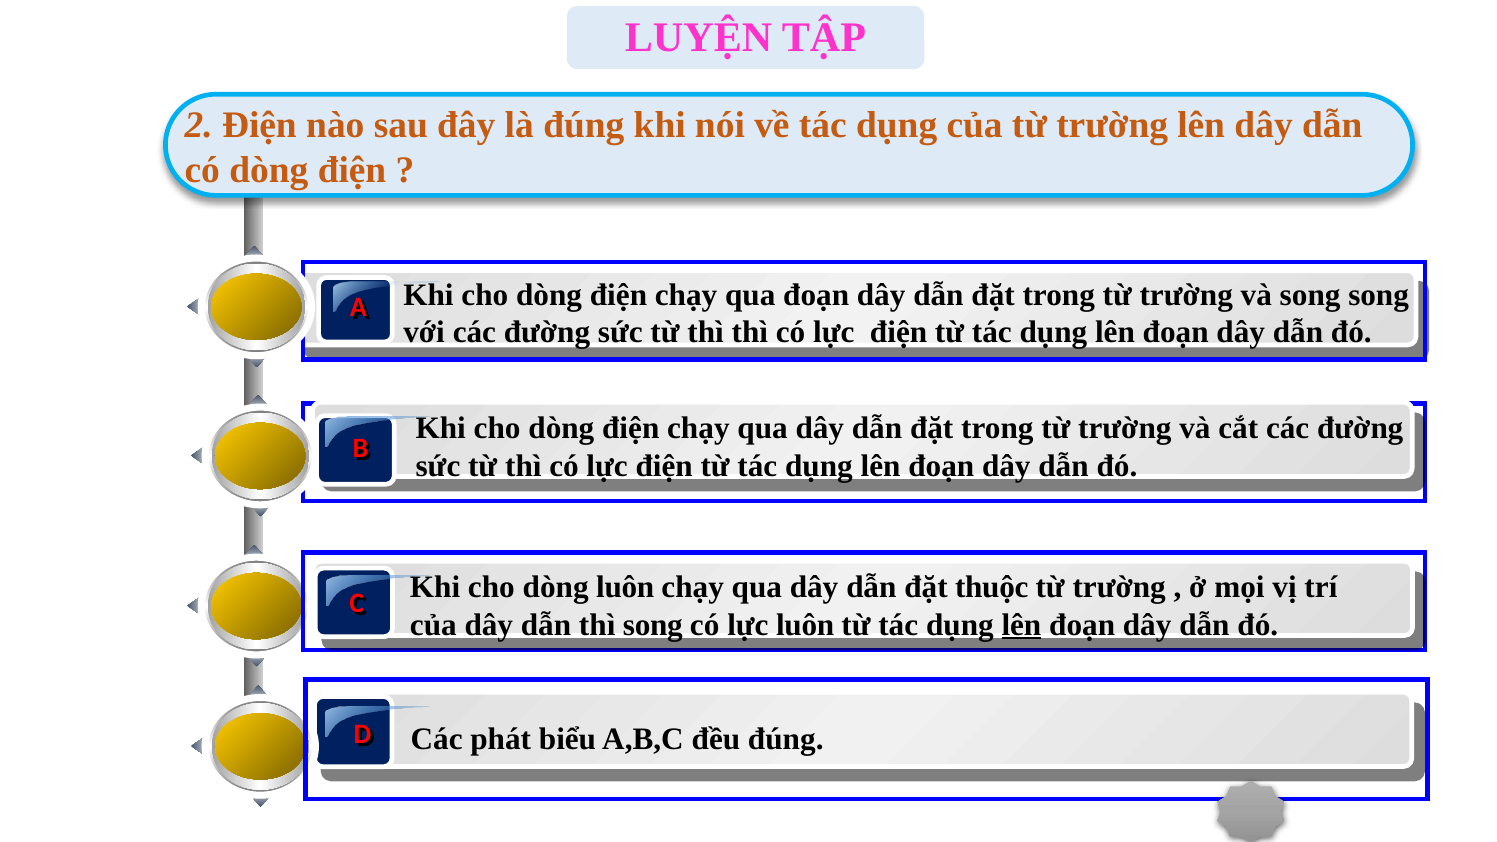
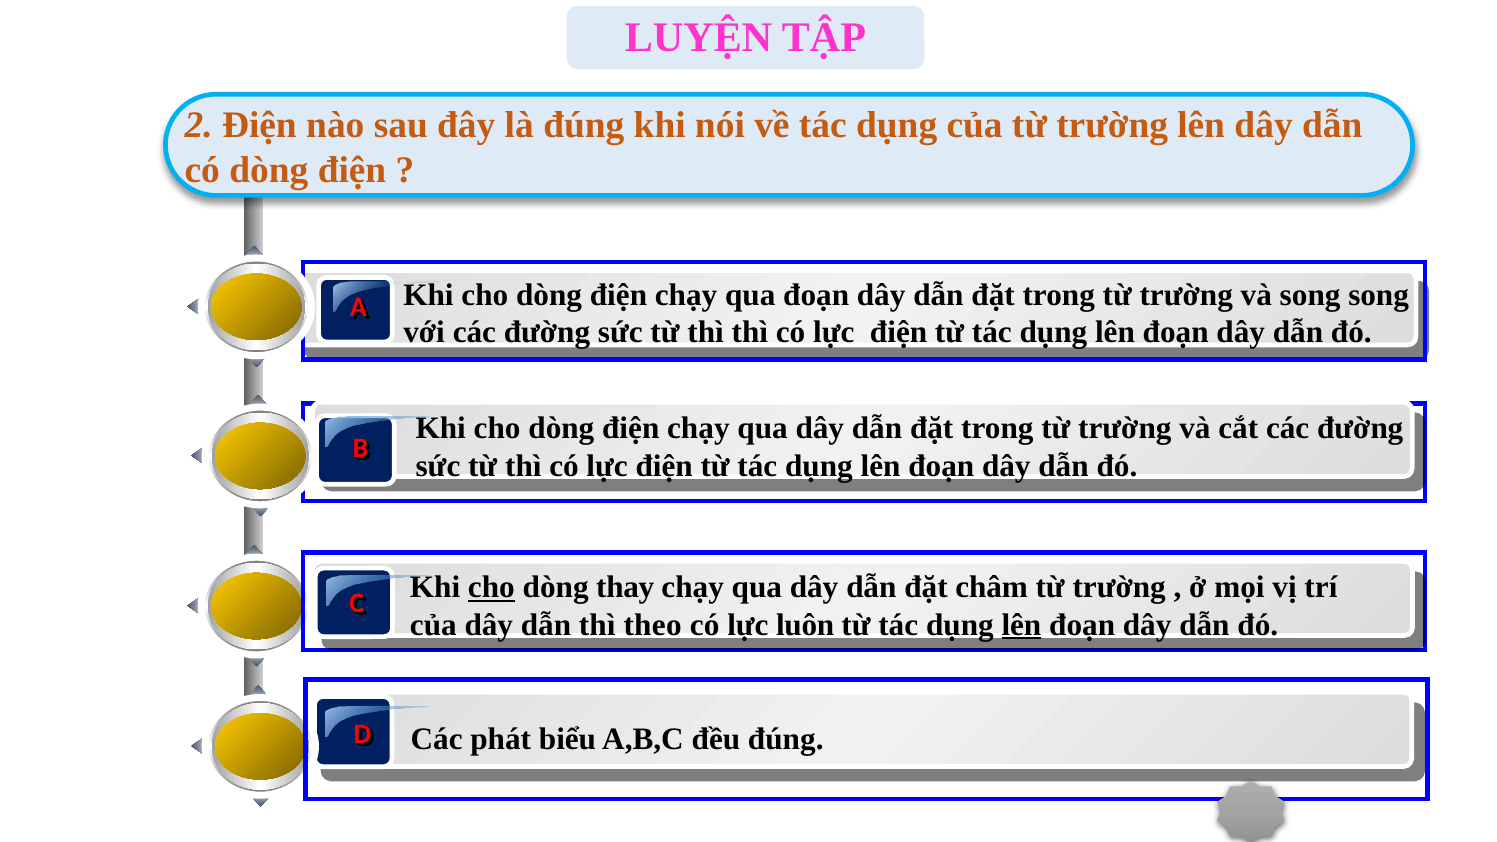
cho at (491, 587) underline: none -> present
dòng luôn: luôn -> thay
thuộc: thuộc -> châm
thì song: song -> theo
